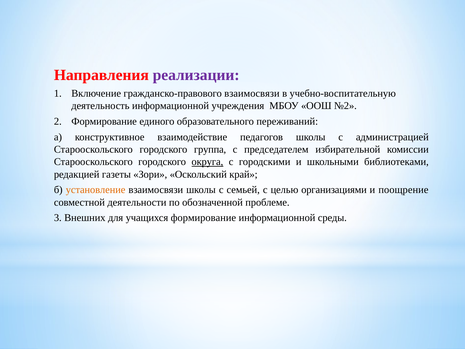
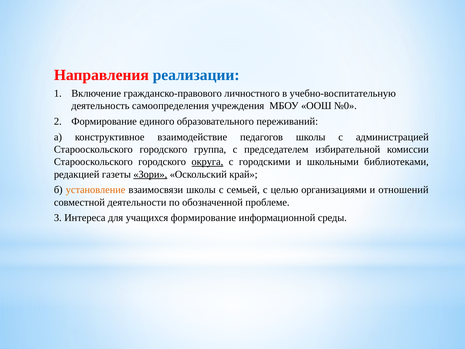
реализации colour: purple -> blue
гражданско-правового взаимосвязи: взаимосвязи -> личностного
деятельность информационной: информационной -> самоопределения
№2: №2 -> №0
Зори underline: none -> present
поощрение: поощрение -> отношений
Внешних: Внешних -> Интереса
